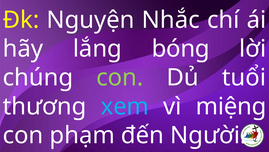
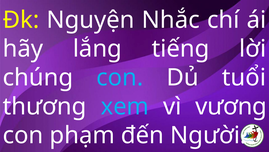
bóng: bóng -> tiếng
con at (120, 77) colour: light green -> light blue
miệng: miệng -> vương
